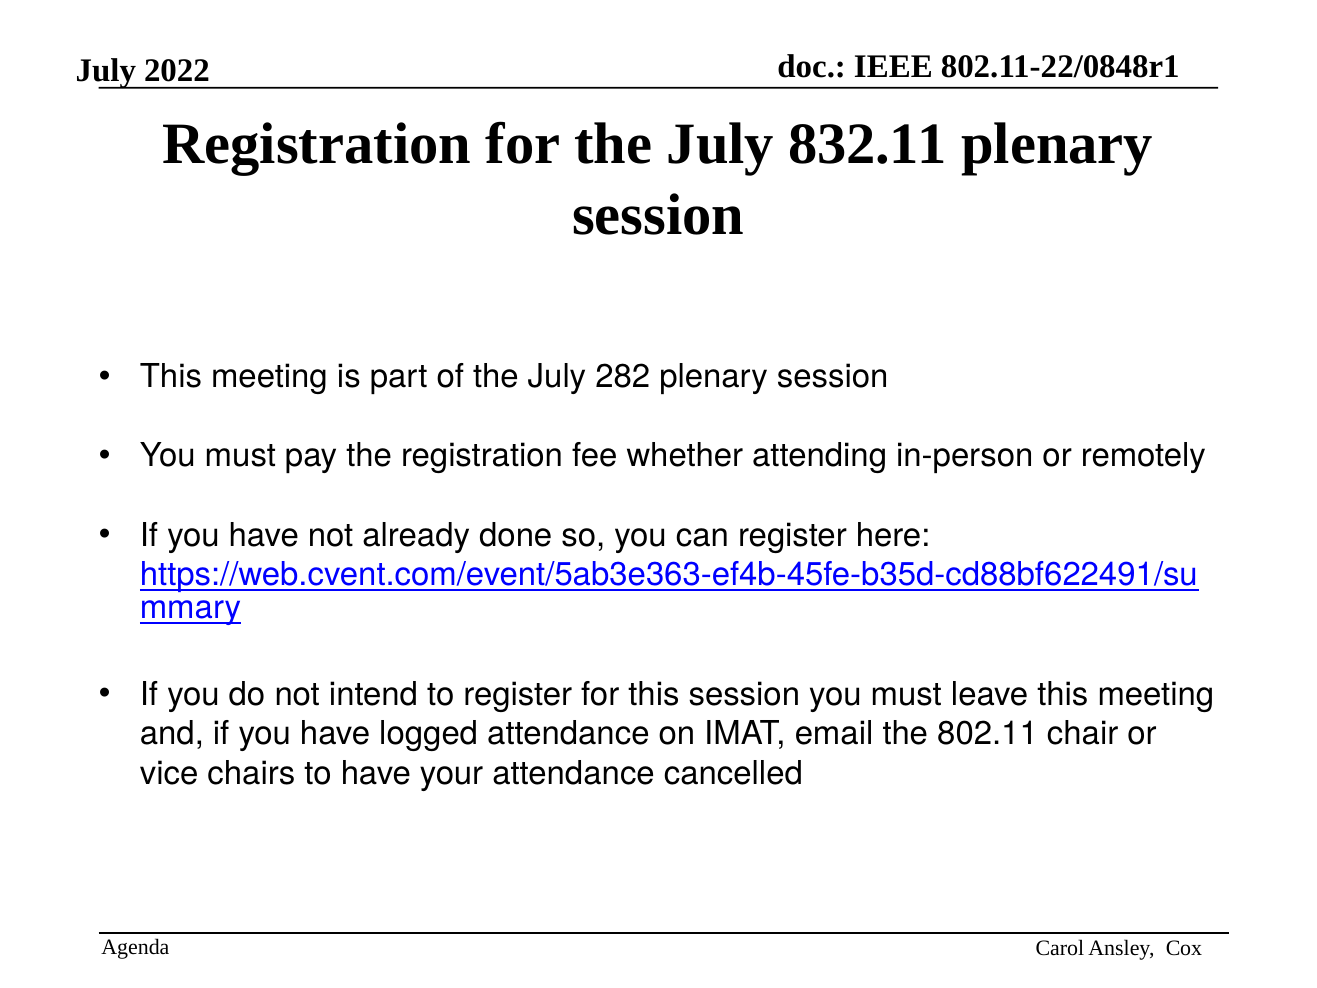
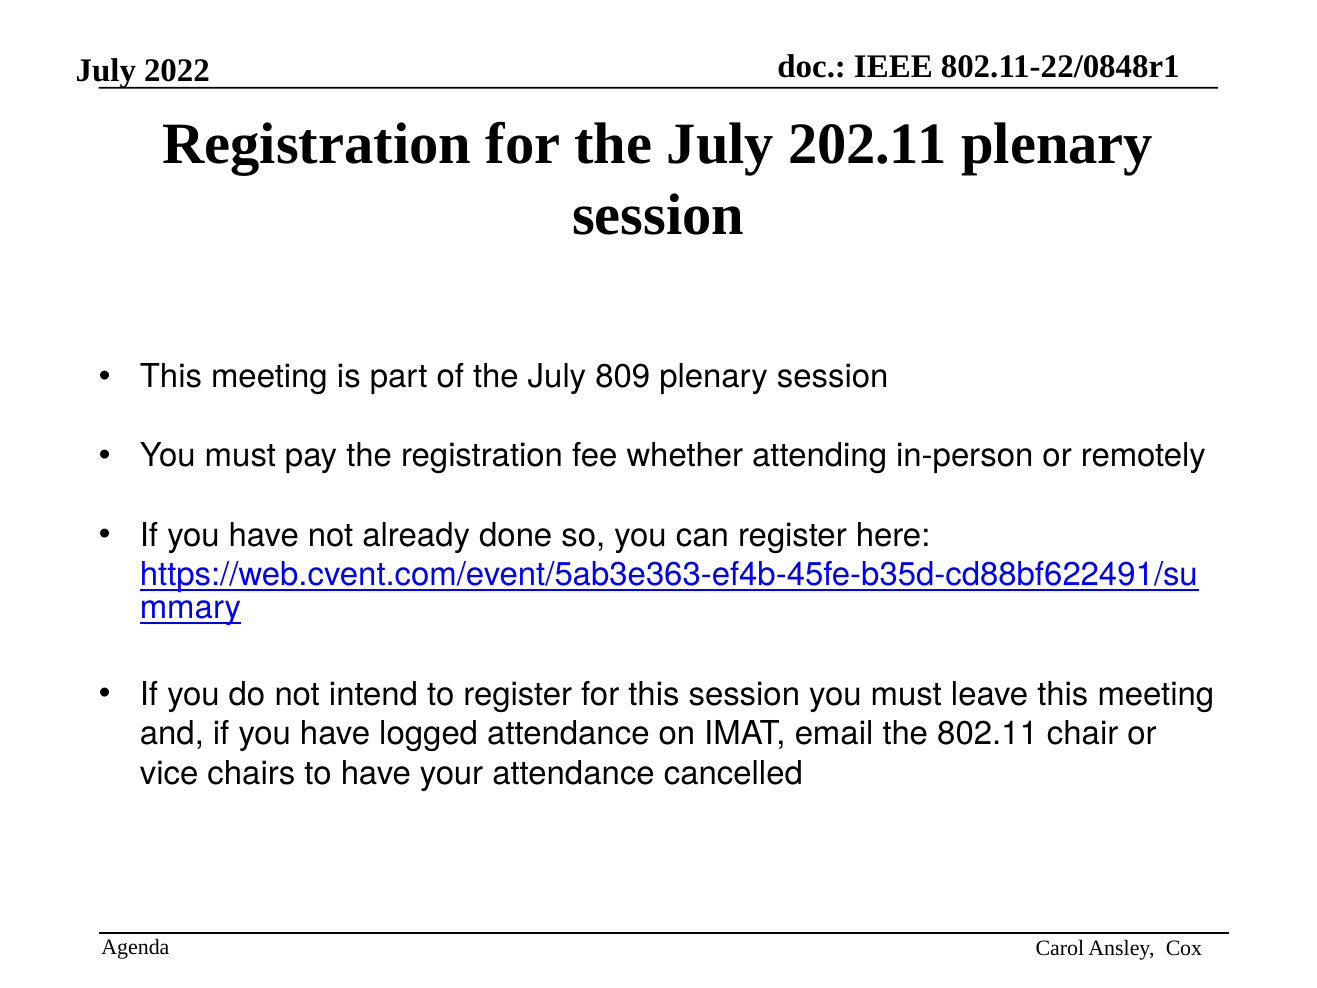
832.11: 832.11 -> 202.11
282: 282 -> 809
